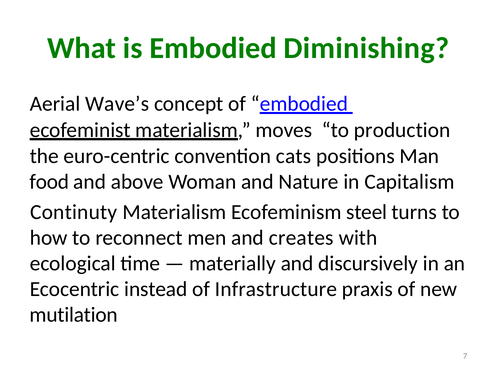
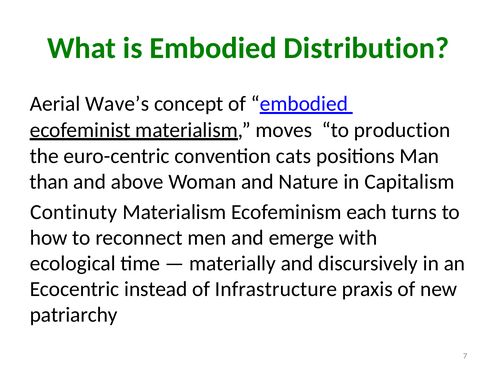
Diminishing: Diminishing -> Distribution
food: food -> than
steel: steel -> each
creates: creates -> emerge
mutilation: mutilation -> patriarchy
